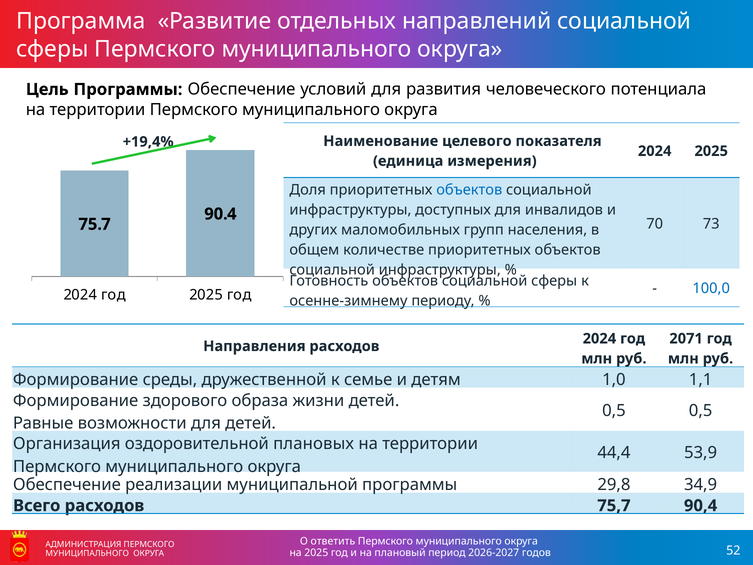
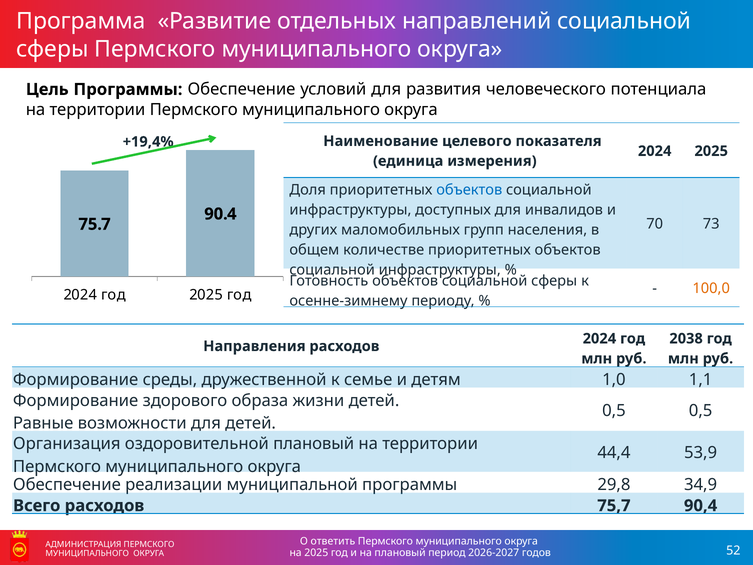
100,0 colour: blue -> orange
2071: 2071 -> 2038
оздоровительной плановых: плановых -> плановый
